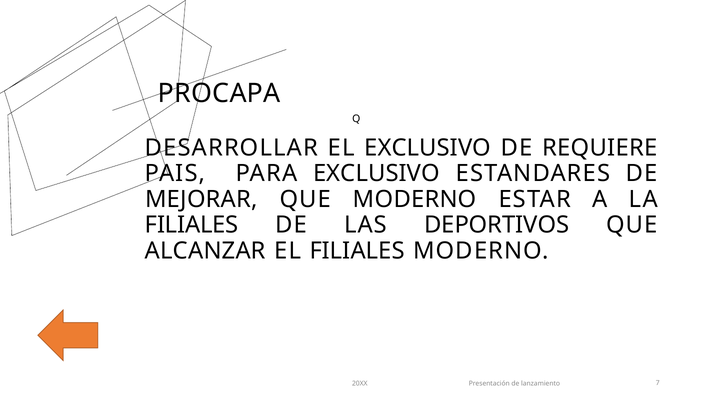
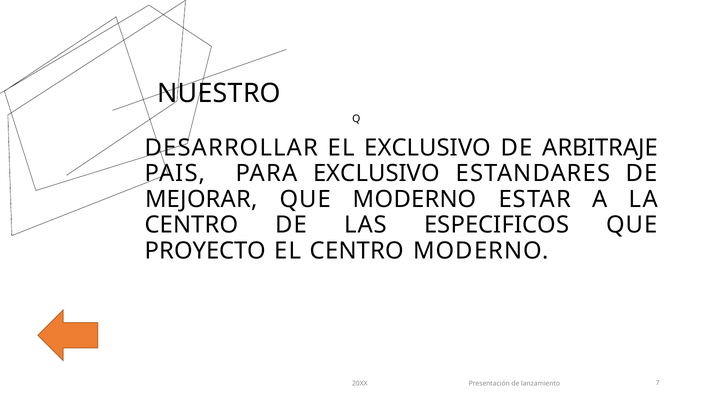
PROCAPA: PROCAPA -> NUESTRO
REQUIERE: REQUIERE -> ARBITRAJE
FILIALES at (192, 225): FILIALES -> CENTRO
DEPORTIVOS: DEPORTIVOS -> ESPECIFICOS
ALCANZAR: ALCANZAR -> PROYECTO
EL FILIALES: FILIALES -> CENTRO
